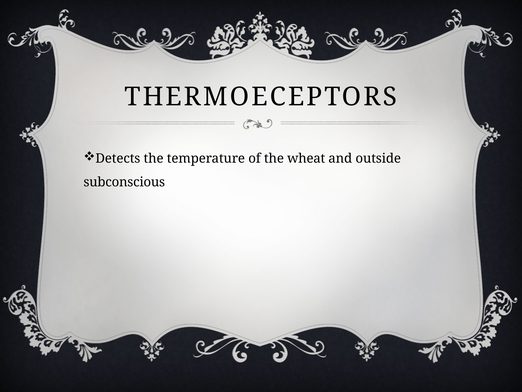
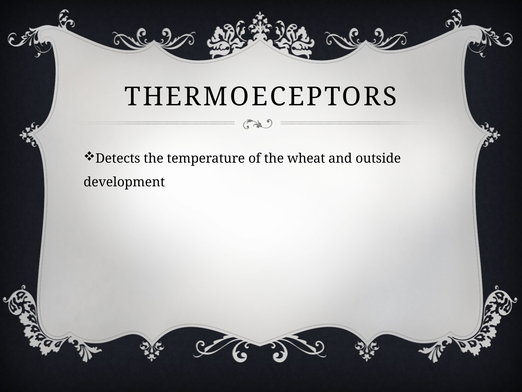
subconscious: subconscious -> development
